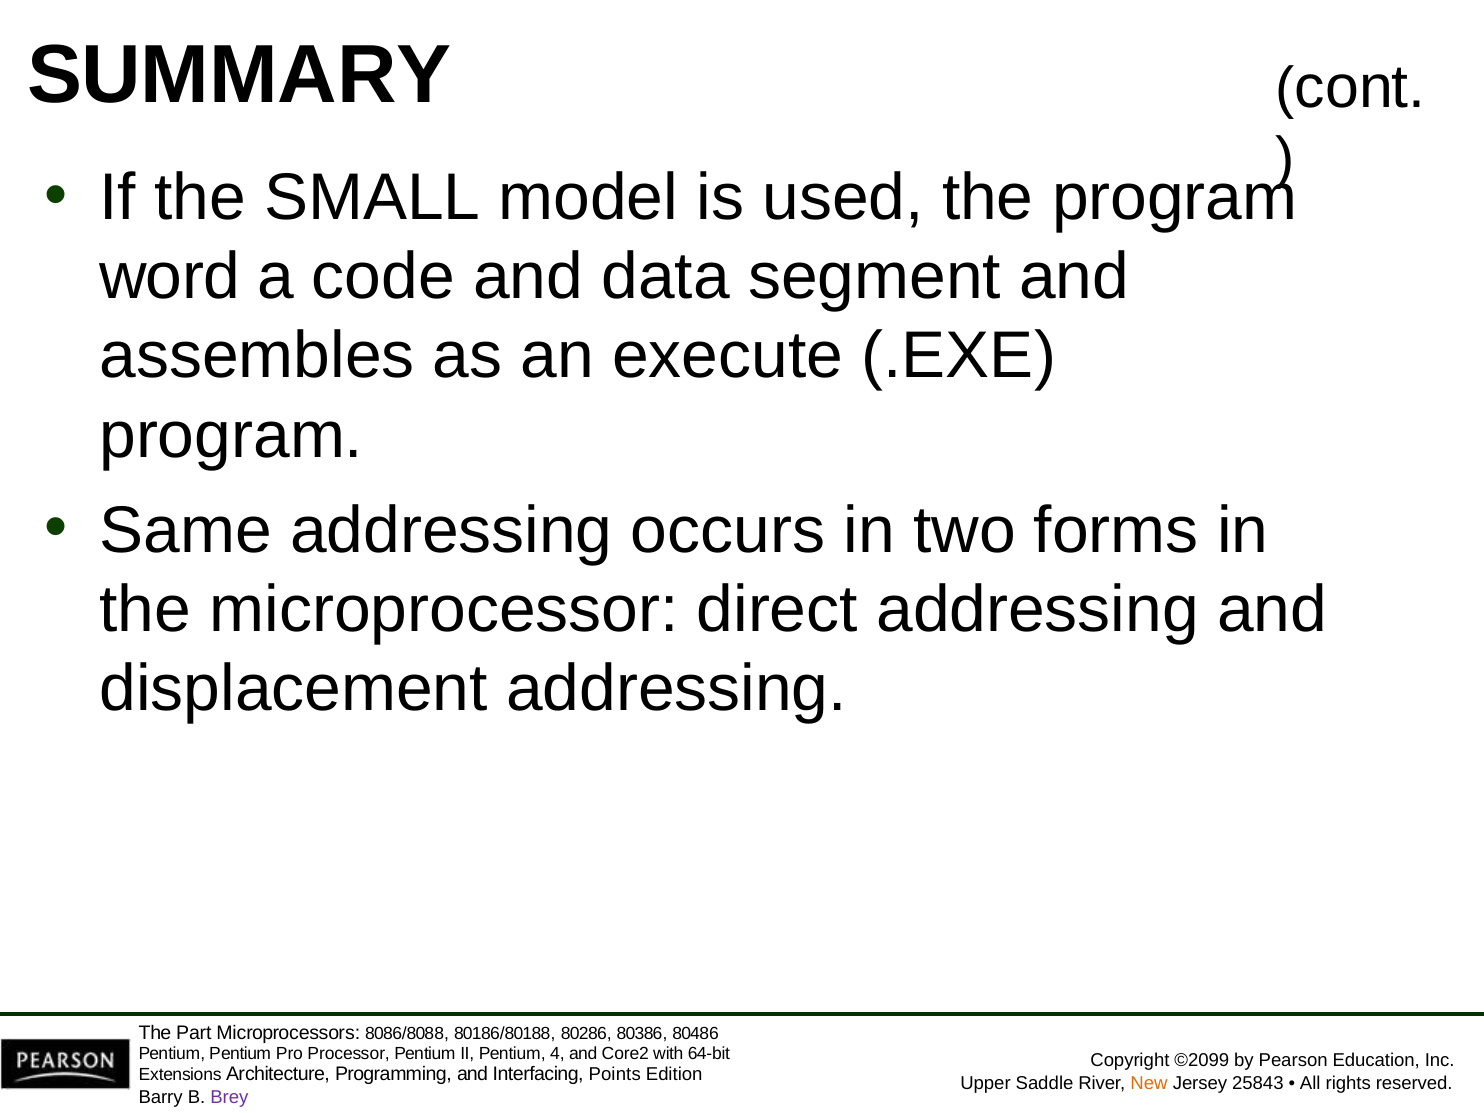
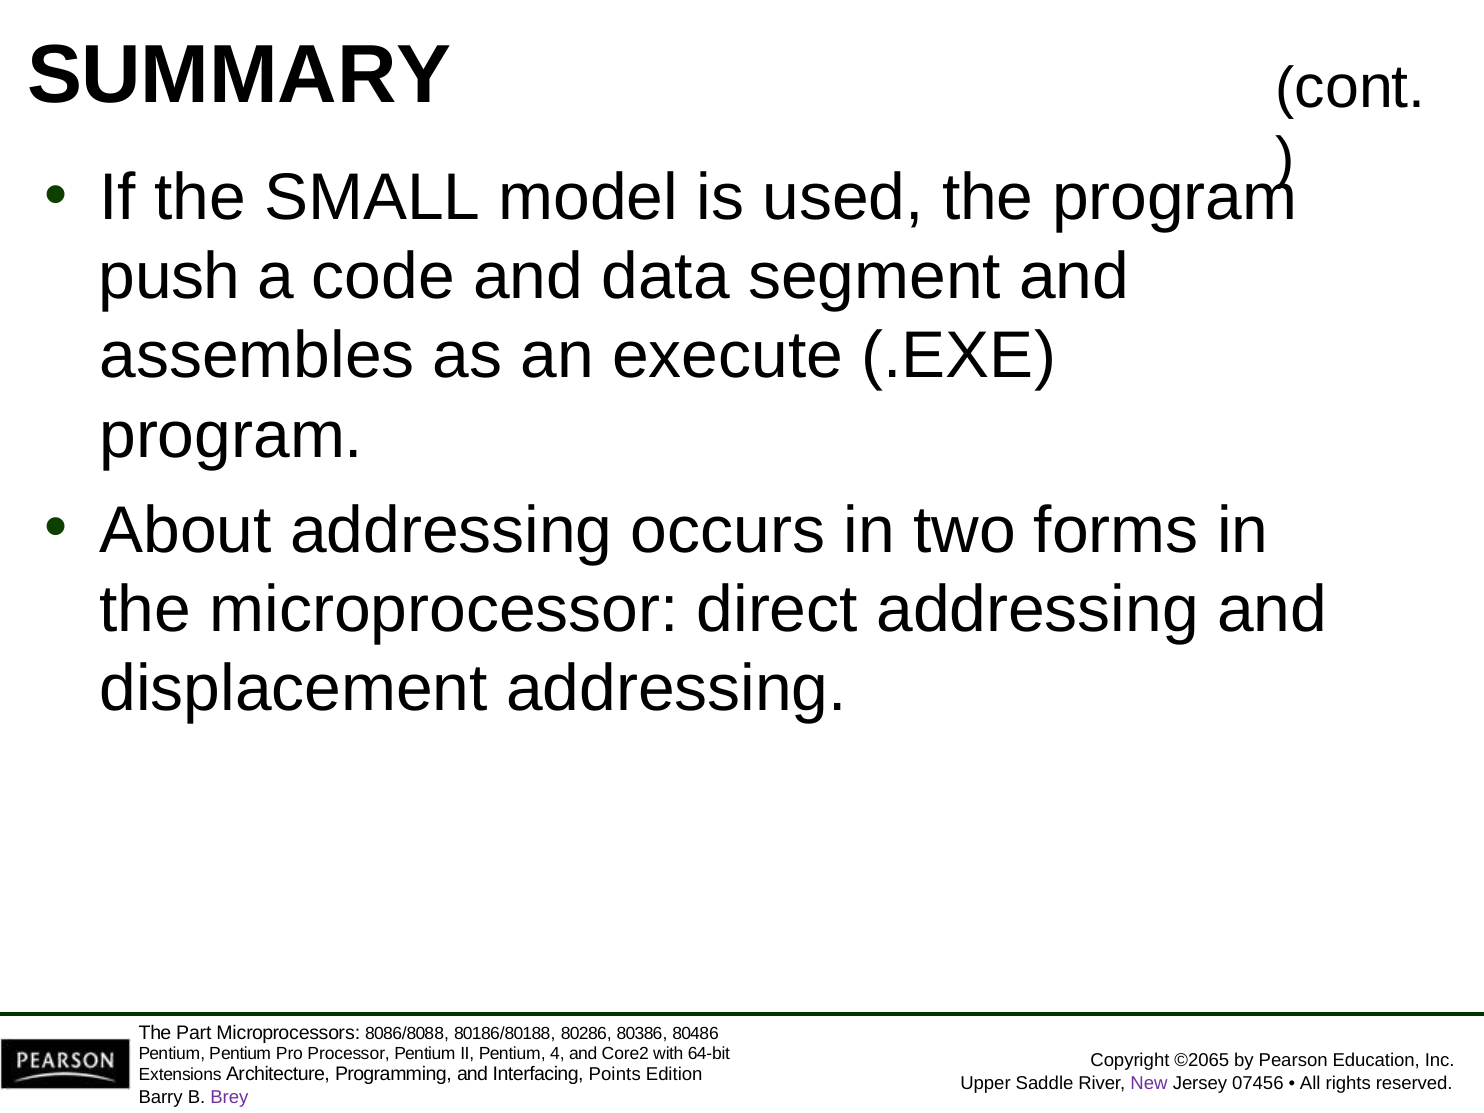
word: word -> push
Same: Same -> About
©2099: ©2099 -> ©2065
New colour: orange -> purple
25843: 25843 -> 07456
